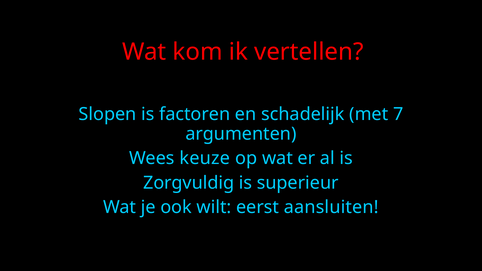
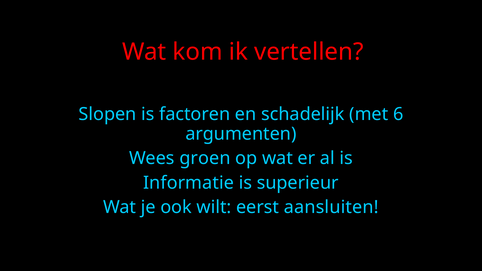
7: 7 -> 6
keuze: keuze -> groen
Zorgvuldig: Zorgvuldig -> Informatie
